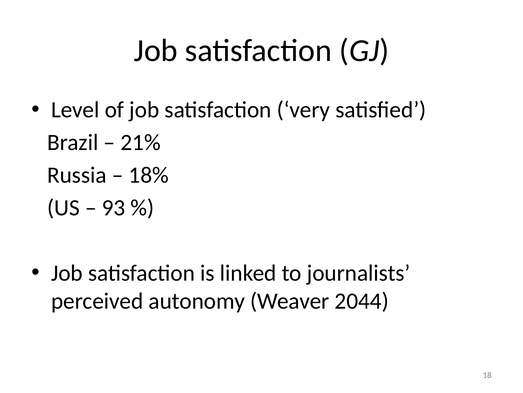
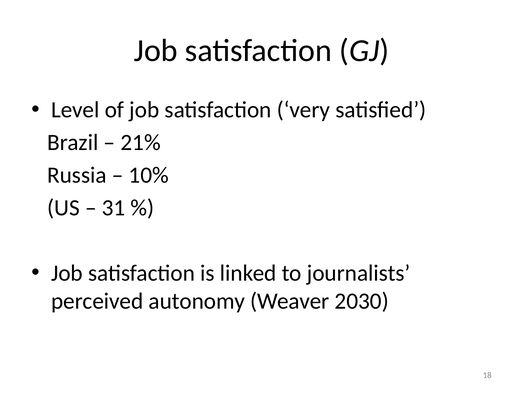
18%: 18% -> 10%
93: 93 -> 31
2044: 2044 -> 2030
